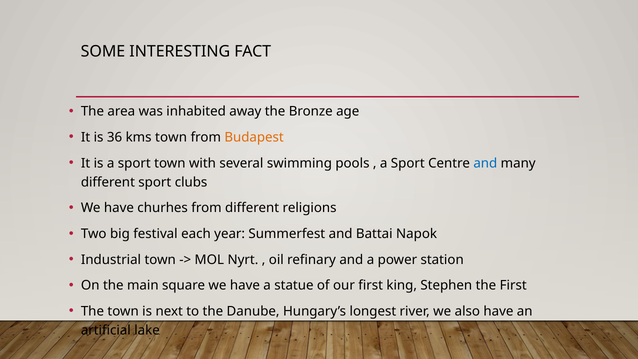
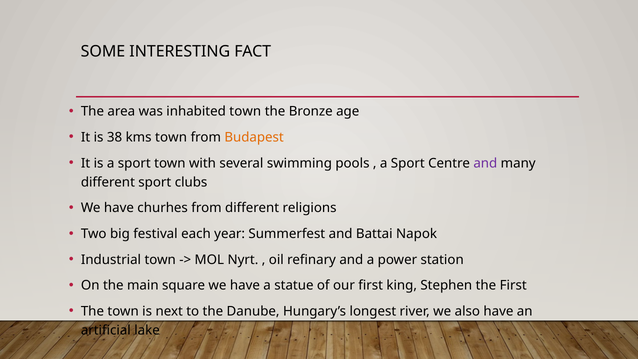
inhabited away: away -> town
36: 36 -> 38
and at (485, 163) colour: blue -> purple
